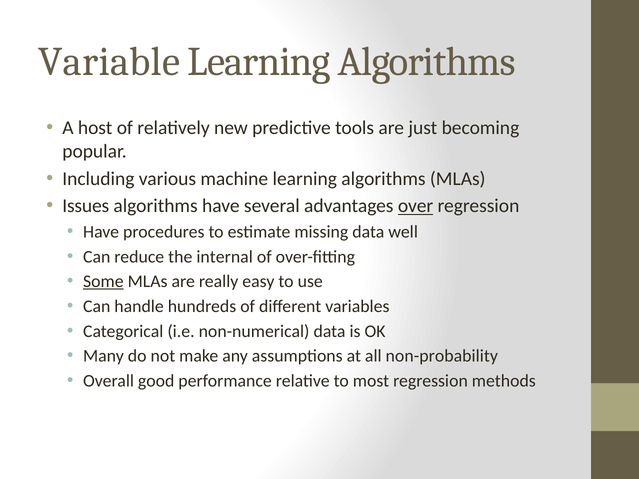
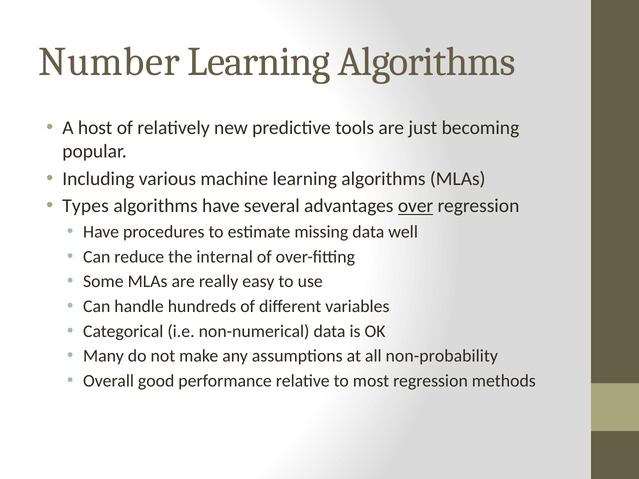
Variable: Variable -> Number
Issues: Issues -> Types
Some underline: present -> none
